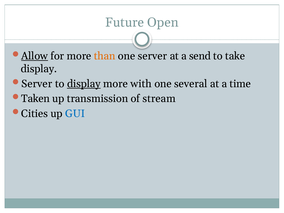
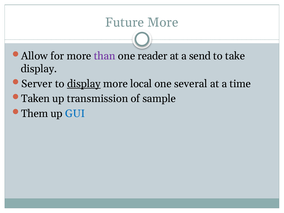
Future Open: Open -> More
Allow underline: present -> none
than colour: orange -> purple
one server: server -> reader
with: with -> local
stream: stream -> sample
Cities: Cities -> Them
